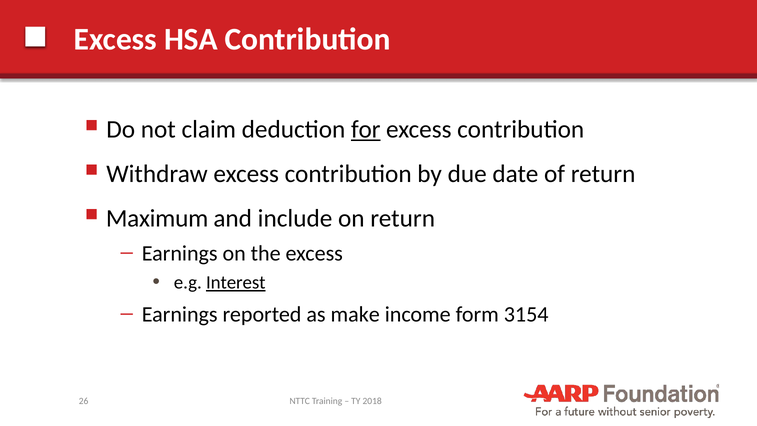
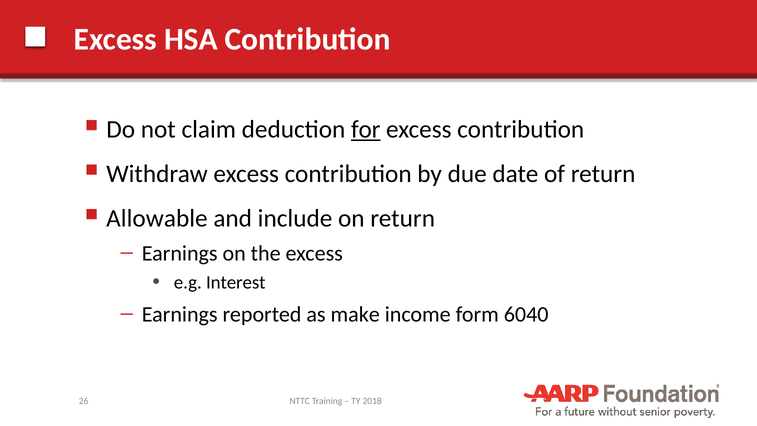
Maximum: Maximum -> Allowable
Interest underline: present -> none
3154: 3154 -> 6040
